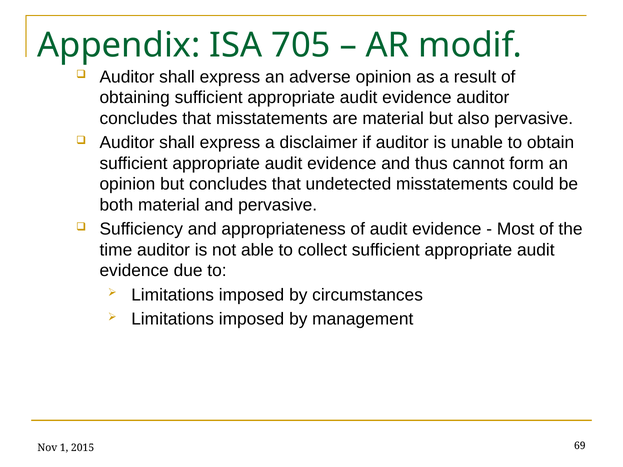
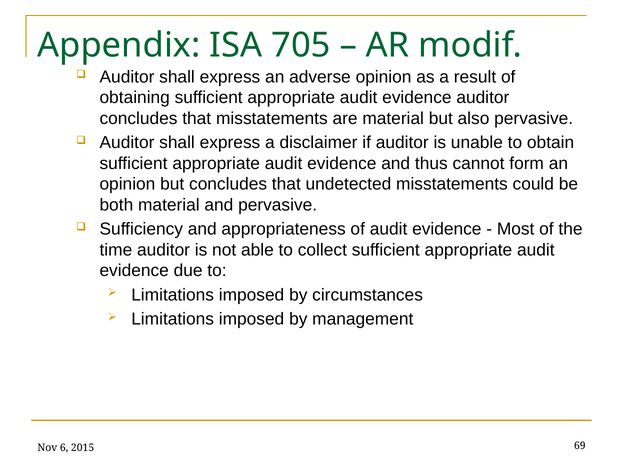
1: 1 -> 6
